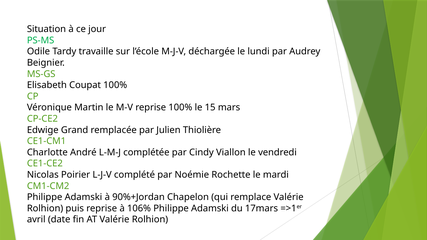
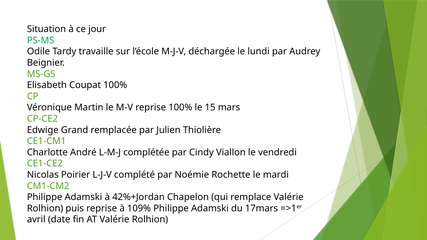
90%+Jordan: 90%+Jordan -> 42%+Jordan
106%: 106% -> 109%
